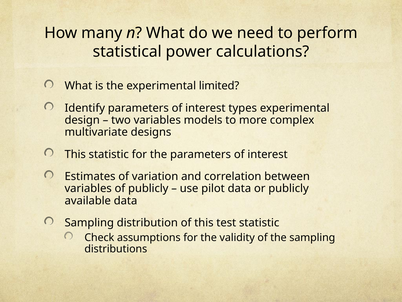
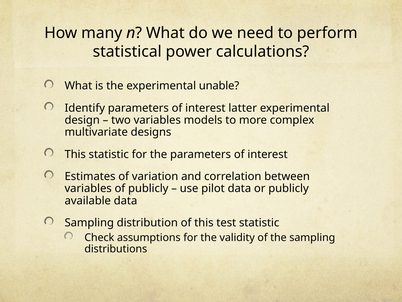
limited: limited -> unable
types: types -> latter
